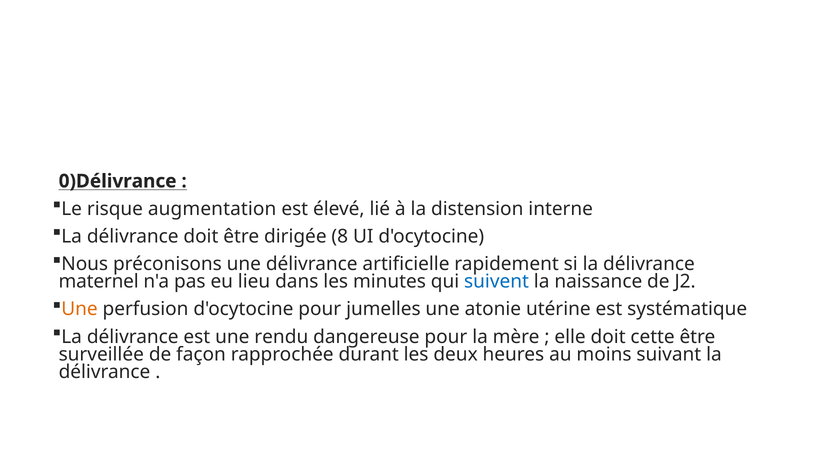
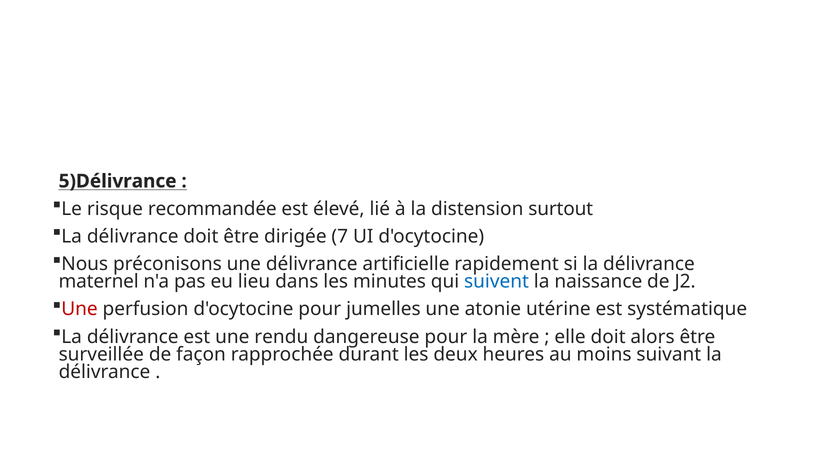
0)Délivrance: 0)Délivrance -> 5)Délivrance
augmentation: augmentation -> recommandée
interne: interne -> surtout
8: 8 -> 7
Une at (80, 309) colour: orange -> red
cette: cette -> alors
